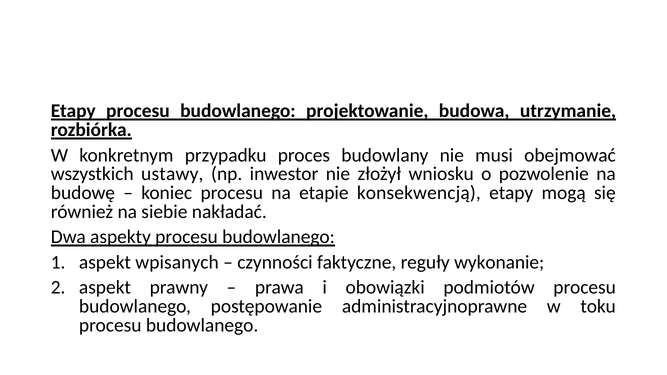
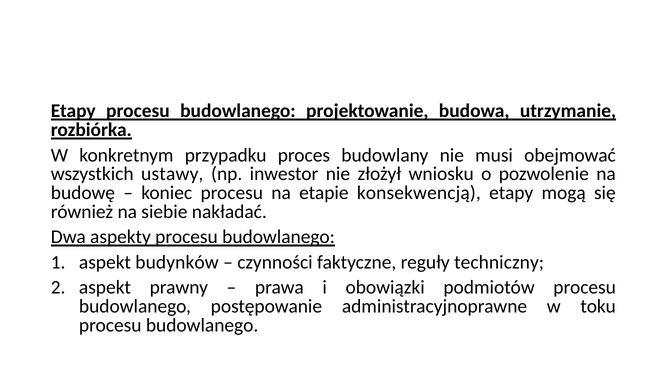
wpisanych: wpisanych -> budynków
wykonanie: wykonanie -> techniczny
